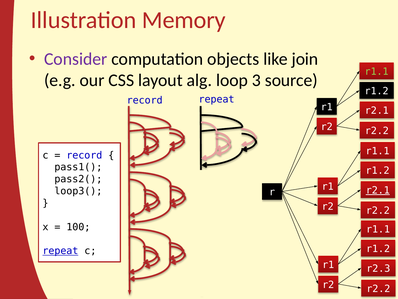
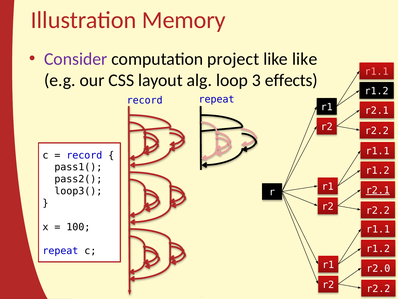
objects: objects -> project
like join: join -> like
r1.1 at (377, 71) colour: light green -> pink
source: source -> effects
repeat at (60, 250) underline: present -> none
r2.3: r2.3 -> r2.0
